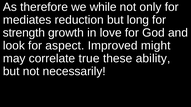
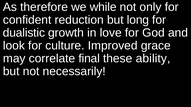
mediates: mediates -> confident
strength: strength -> dualistic
aspect: aspect -> culture
might: might -> grace
true: true -> final
